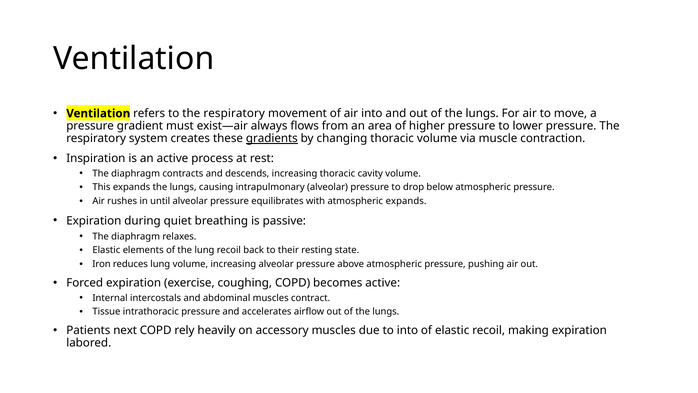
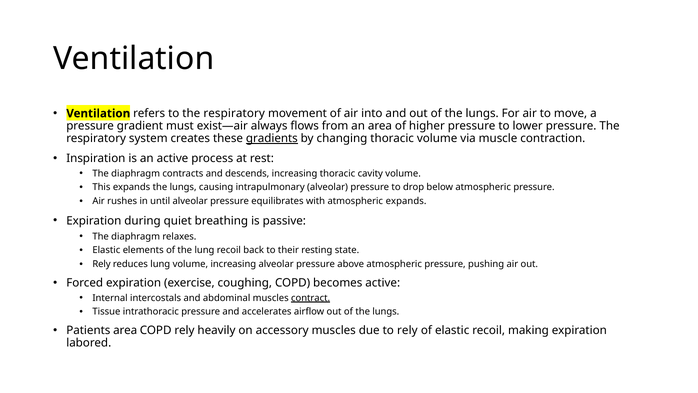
Iron at (102, 264): Iron -> Rely
contract underline: none -> present
Patients next: next -> area
to into: into -> rely
